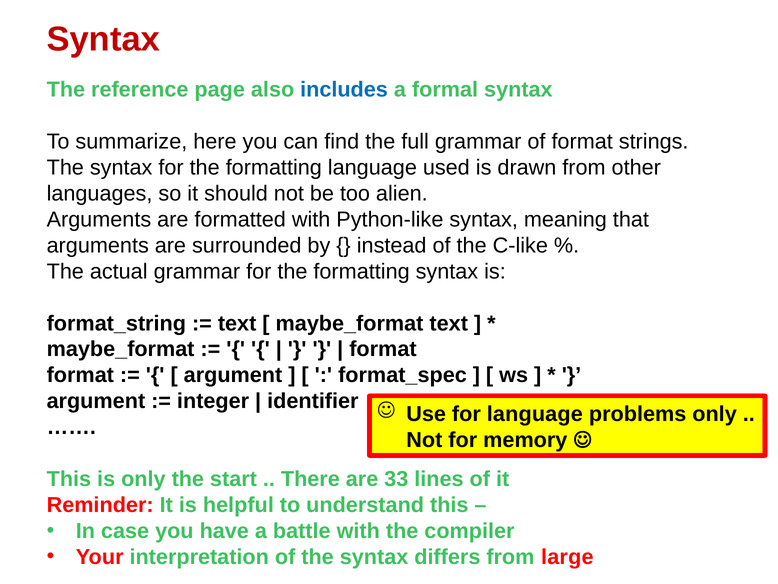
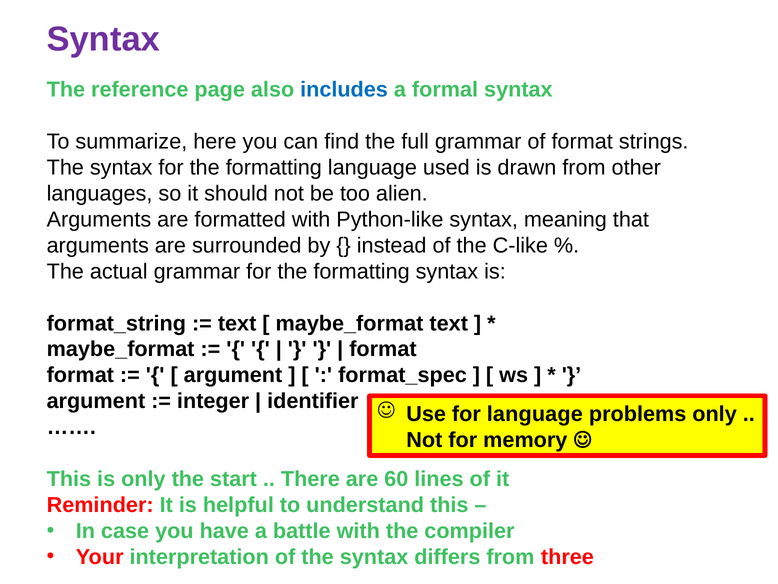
Syntax at (103, 39) colour: red -> purple
33: 33 -> 60
large: large -> three
